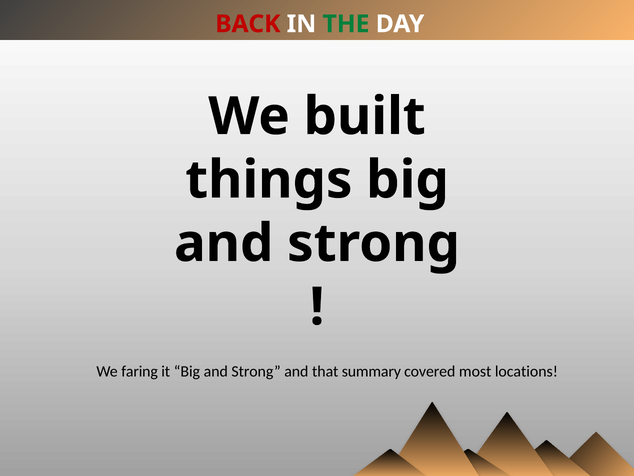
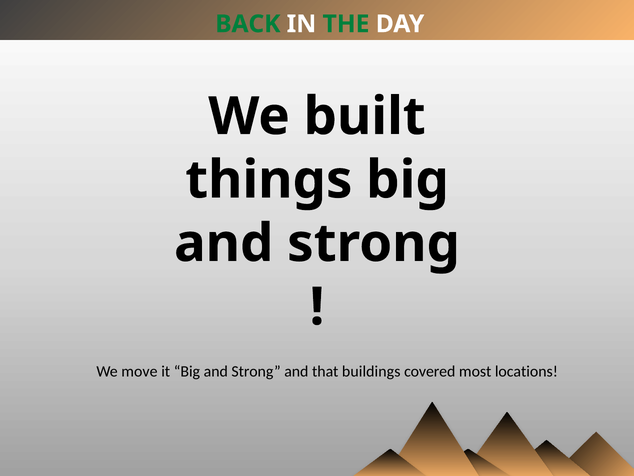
BACK colour: red -> green
faring: faring -> move
summary: summary -> buildings
